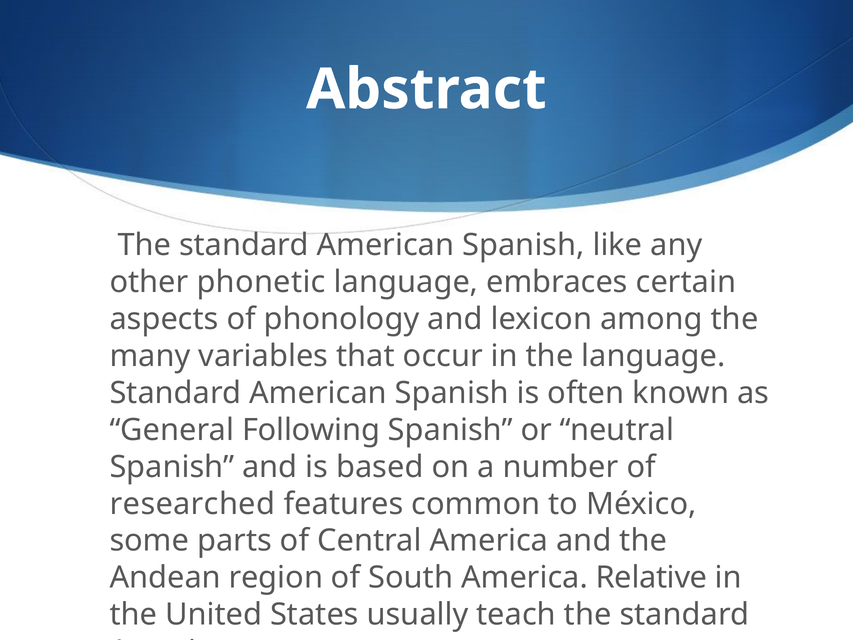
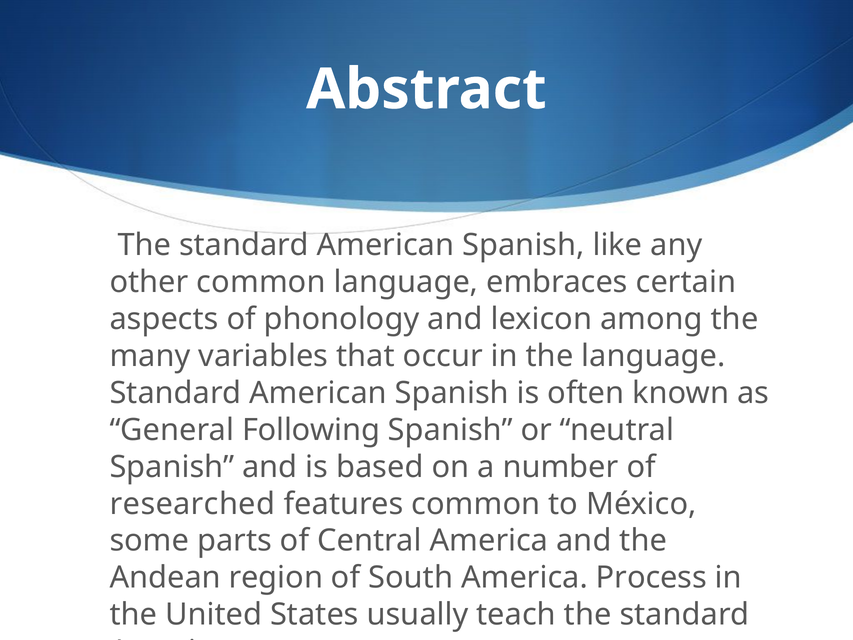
other phonetic: phonetic -> common
Relative: Relative -> Process
